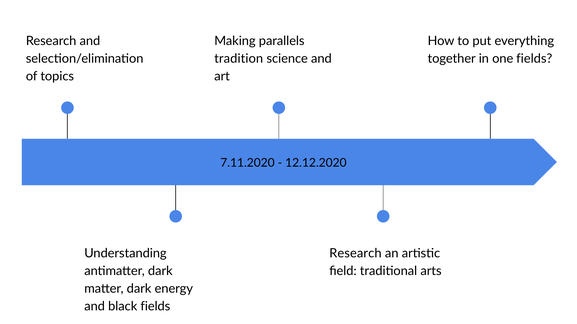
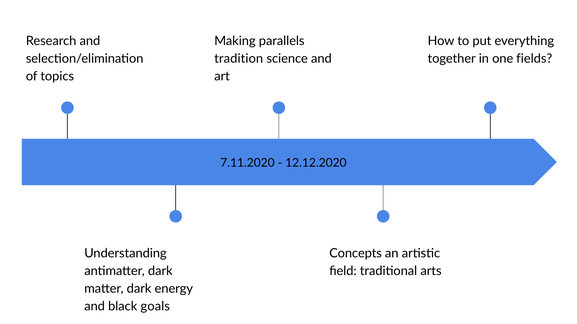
Research at (355, 254): Research -> Concepts
black fields: fields -> goals
